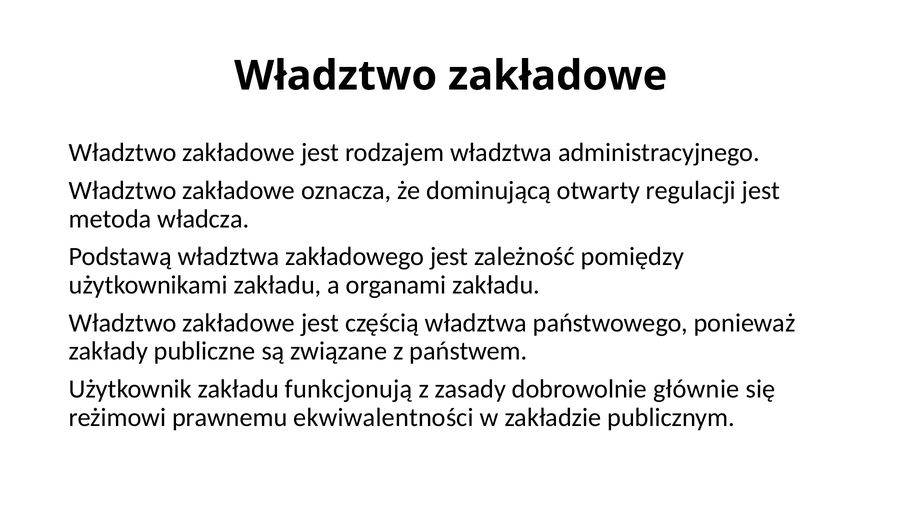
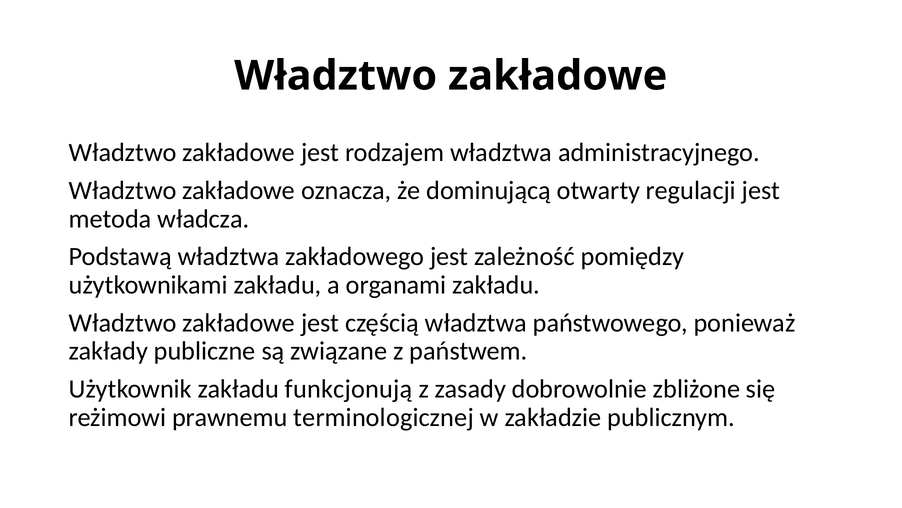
głównie: głównie -> zbliżone
ekwiwalentności: ekwiwalentności -> terminologicznej
